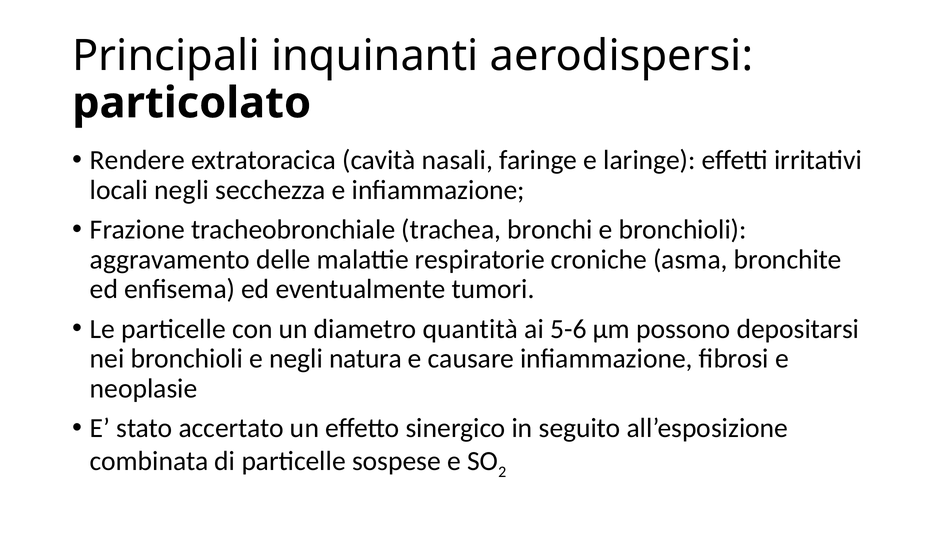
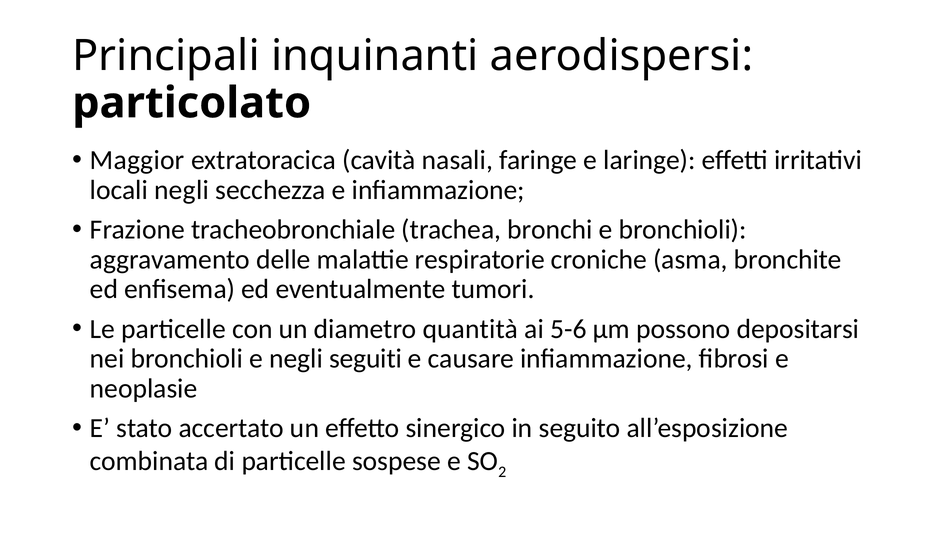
Rendere: Rendere -> Maggior
natura: natura -> seguiti
